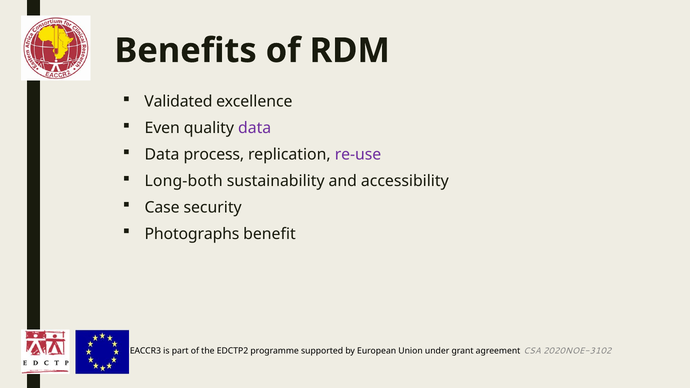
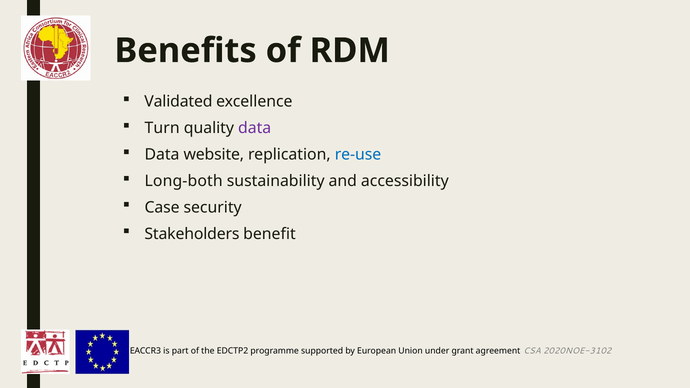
Even: Even -> Turn
process: process -> website
re-use colour: purple -> blue
Photographs: Photographs -> Stakeholders
